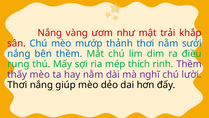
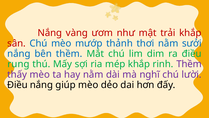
mép thích: thích -> khắp
Thơi at (17, 85): Thơi -> Điều
